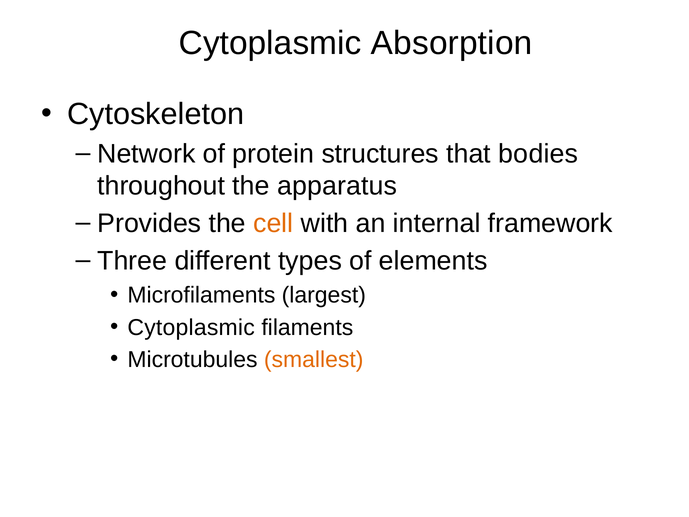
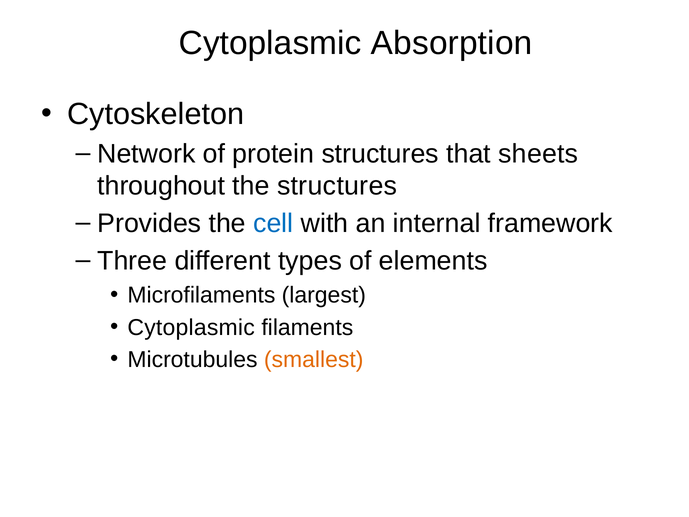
bodies: bodies -> sheets
the apparatus: apparatus -> structures
cell colour: orange -> blue
